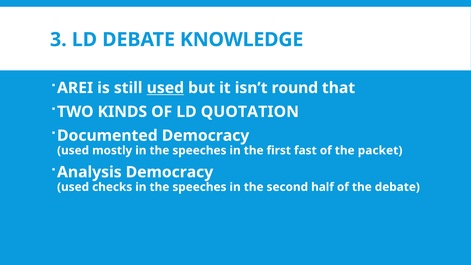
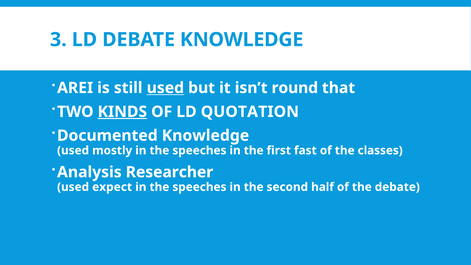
KINDS underline: none -> present
Documented Democracy: Democracy -> Knowledge
packet: packet -> classes
Analysis Democracy: Democracy -> Researcher
checks: checks -> expect
